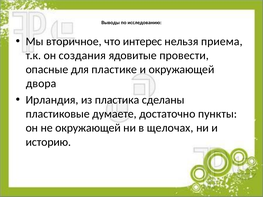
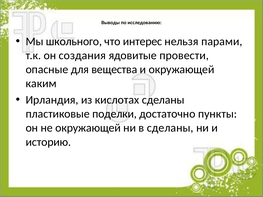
вторичное: вторичное -> школьного
приема: приема -> парами
пластике: пластике -> вещества
двора: двора -> каким
пластика: пластика -> кислотах
думаете: думаете -> поделки
в щелочах: щелочах -> сделаны
